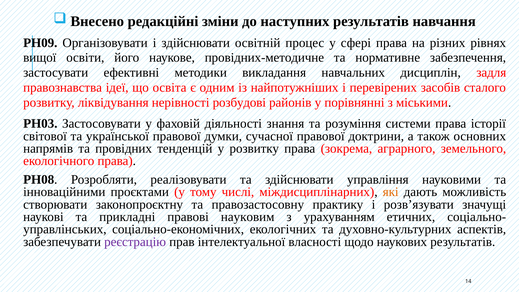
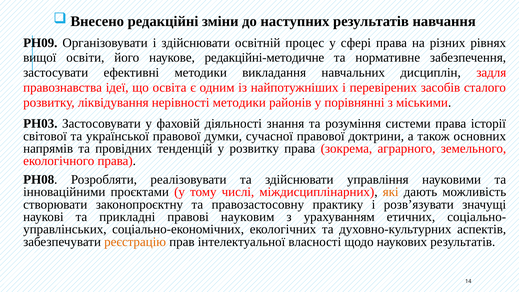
провідних-методичне: провідних-методичне -> редакційні-методичне
нерівності розбудові: розбудові -> методики
реєстрацію colour: purple -> orange
